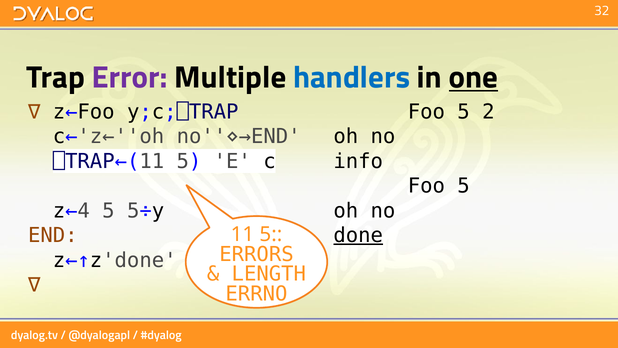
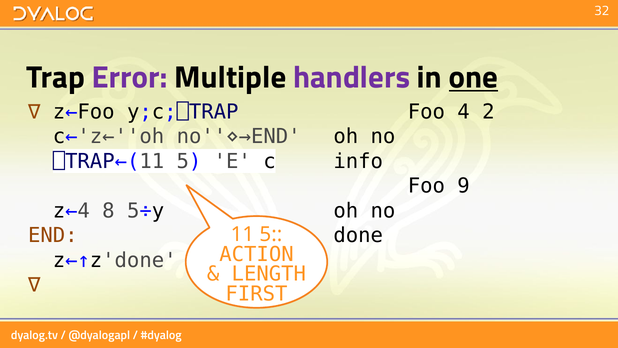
handlers colour: blue -> purple
5 at (464, 112): 5 -> 4
5 at (464, 186): 5 -> 9
z←4 5: 5 -> 8
done underline: present -> none
ERRORS: ERRORS -> ACTION
ERRNO: ERRNO -> FIRST
